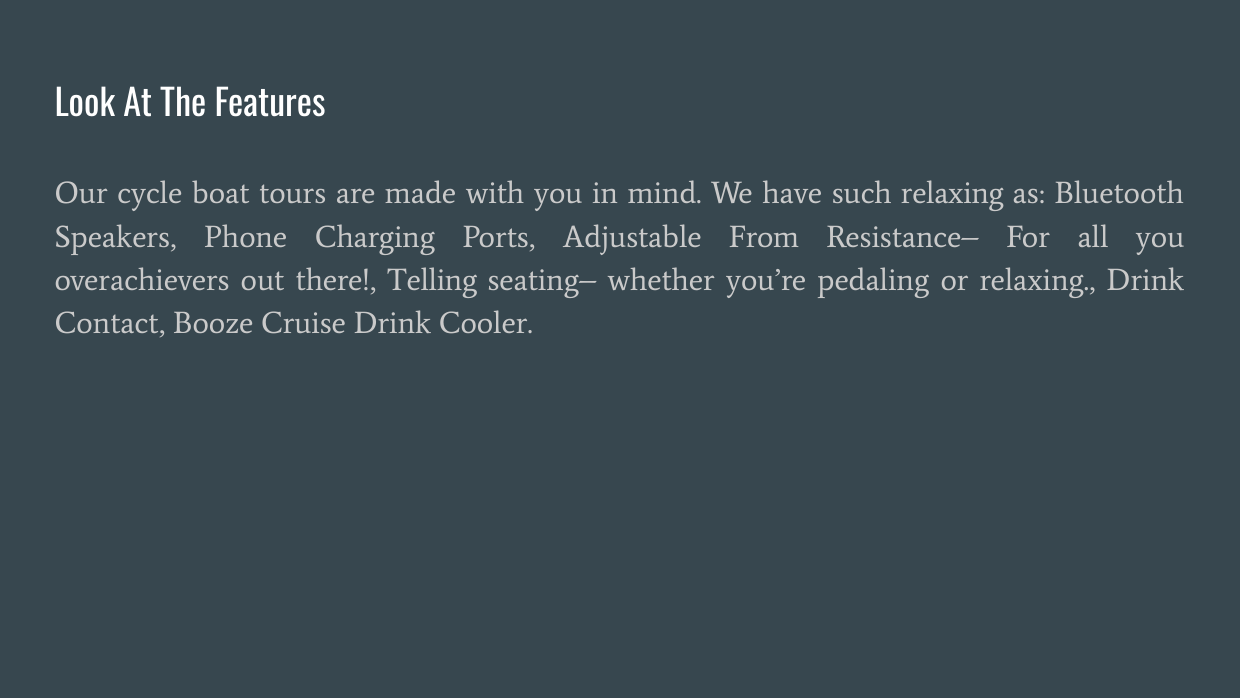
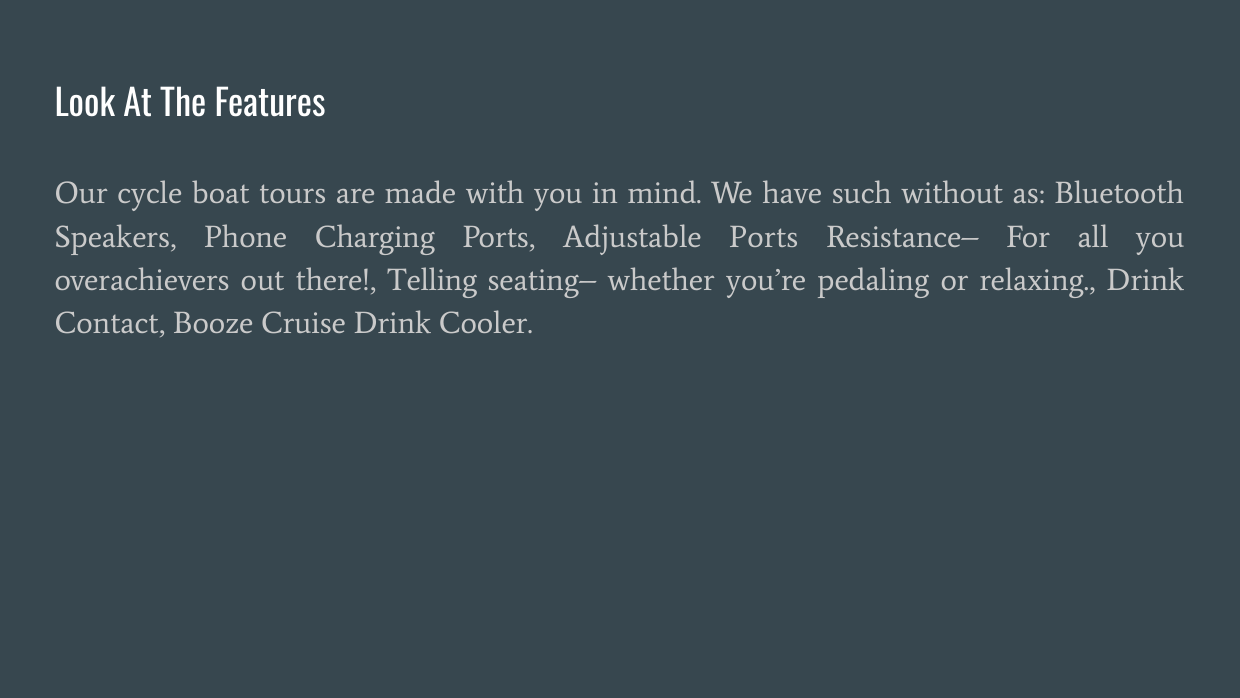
such relaxing: relaxing -> without
Adjustable From: From -> Ports
